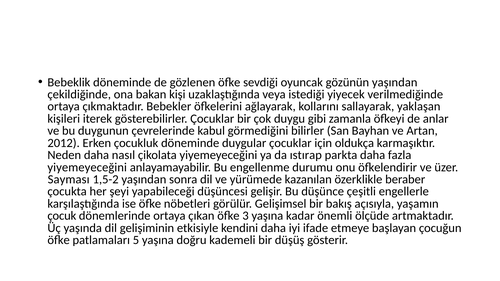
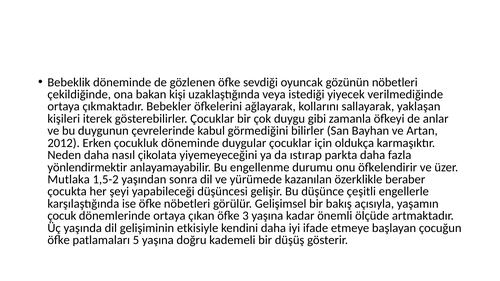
gözünün yaşından: yaşından -> nöbetleri
yiyemeyeceğini at (87, 167): yiyemeyeceğini -> yönlendirmektir
Sayması: Sayması -> Mutlaka
